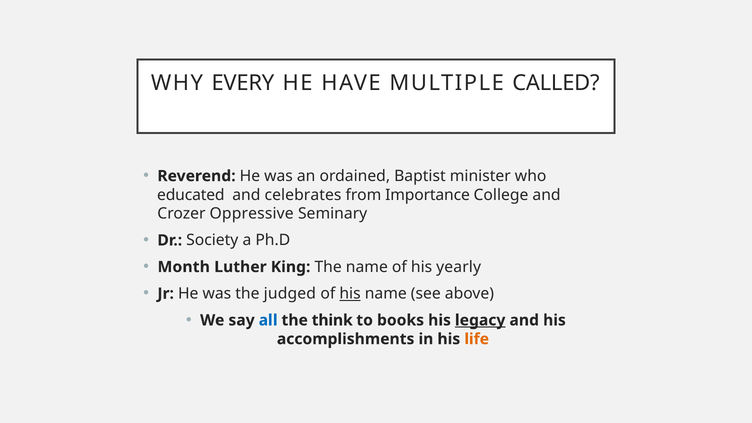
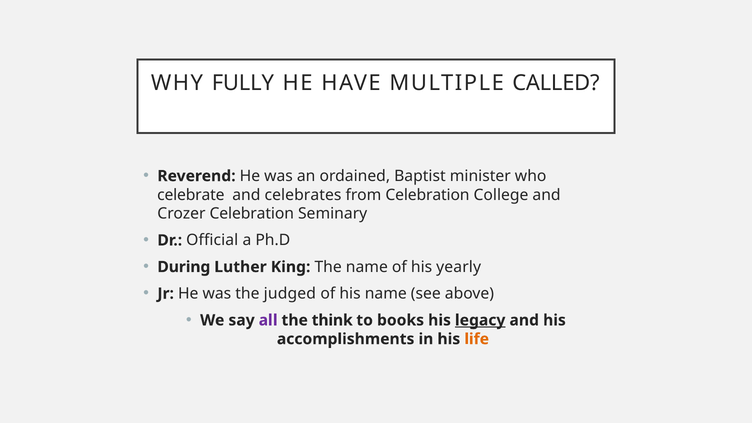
EVERY: EVERY -> FULLY
educated: educated -> celebrate
from Importance: Importance -> Celebration
Crozer Oppressive: Oppressive -> Celebration
Society: Society -> Official
Month: Month -> During
his at (350, 294) underline: present -> none
all colour: blue -> purple
